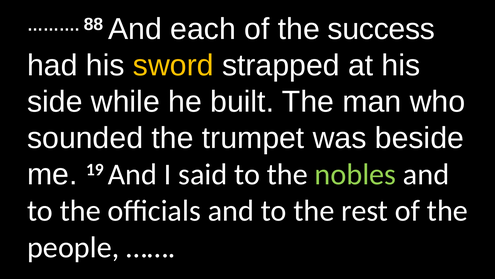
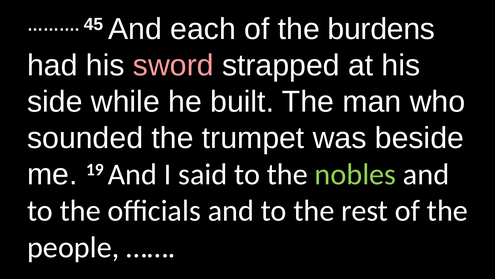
88: 88 -> 45
success: success -> burdens
sword colour: yellow -> pink
